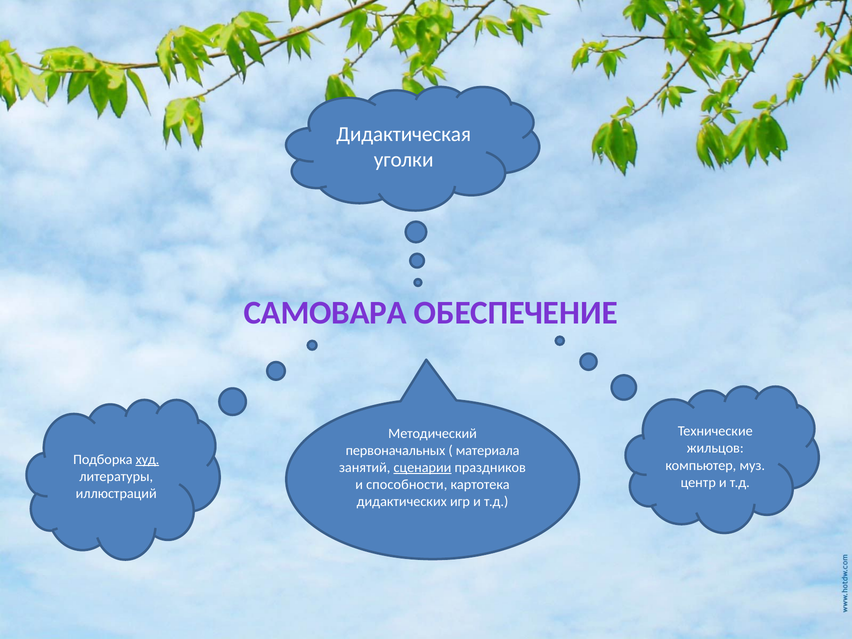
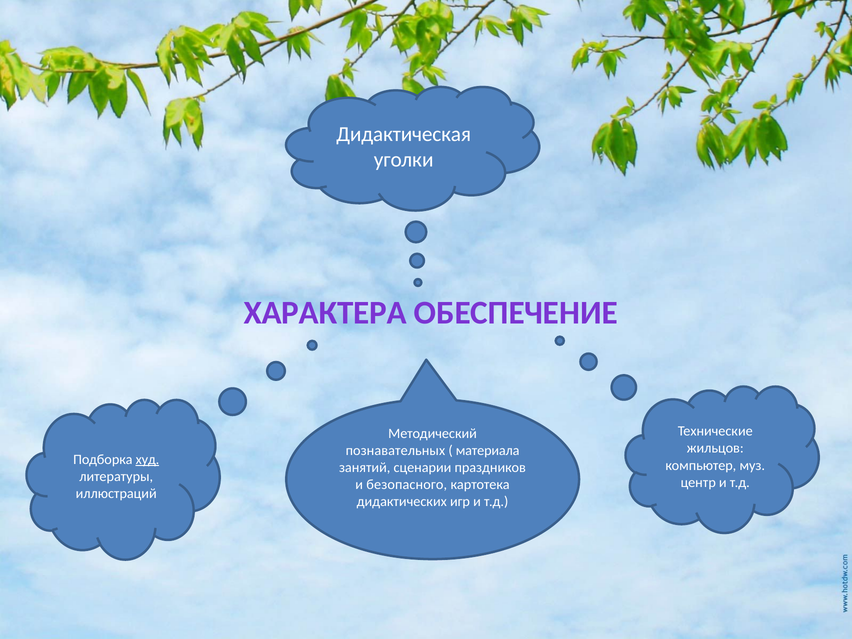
САМОВАРА: САМОВАРА -> ХАРАКТЕРА
первоначальных: первоначальных -> познавательных
сценарии underline: present -> none
способности: способности -> безопасного
